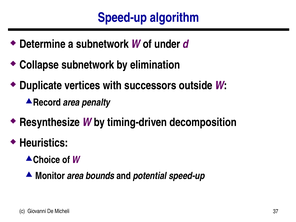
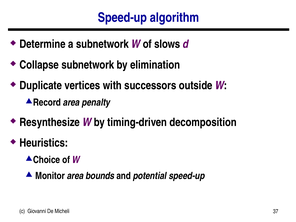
under: under -> slows
